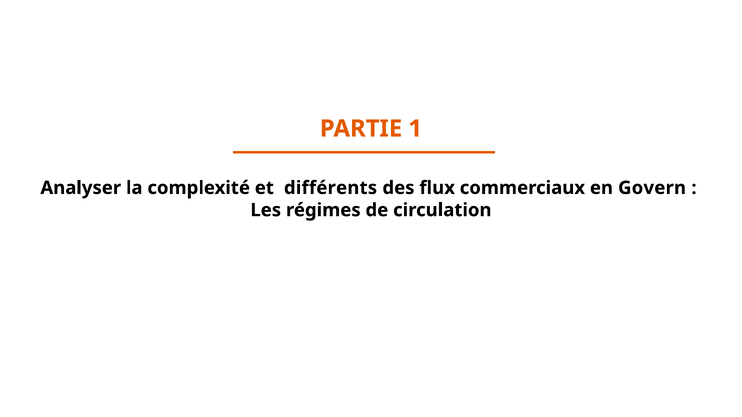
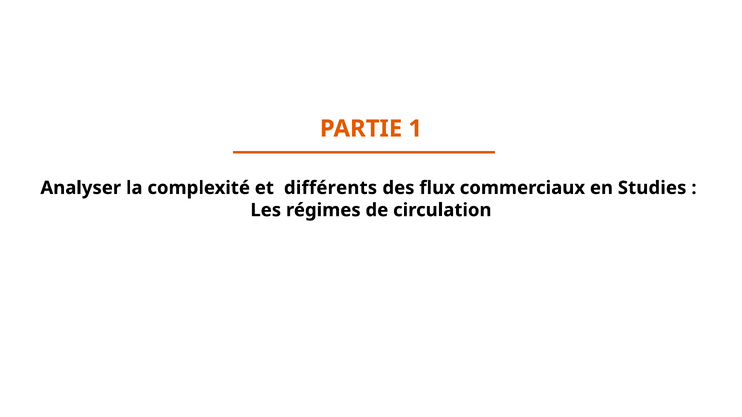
Govern: Govern -> Studies
